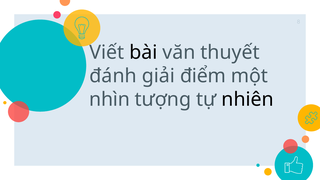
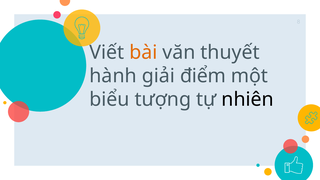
bài colour: black -> orange
đánh: đánh -> hành
nhìn: nhìn -> biểu
